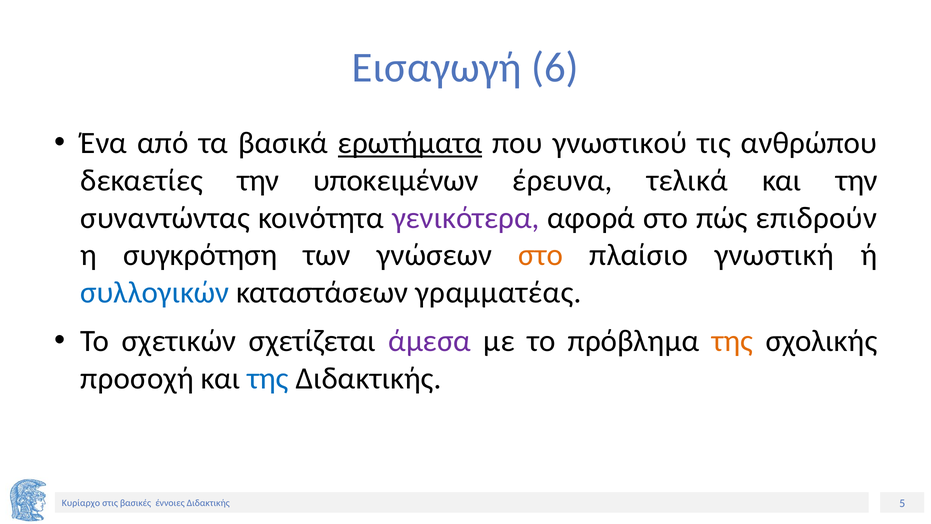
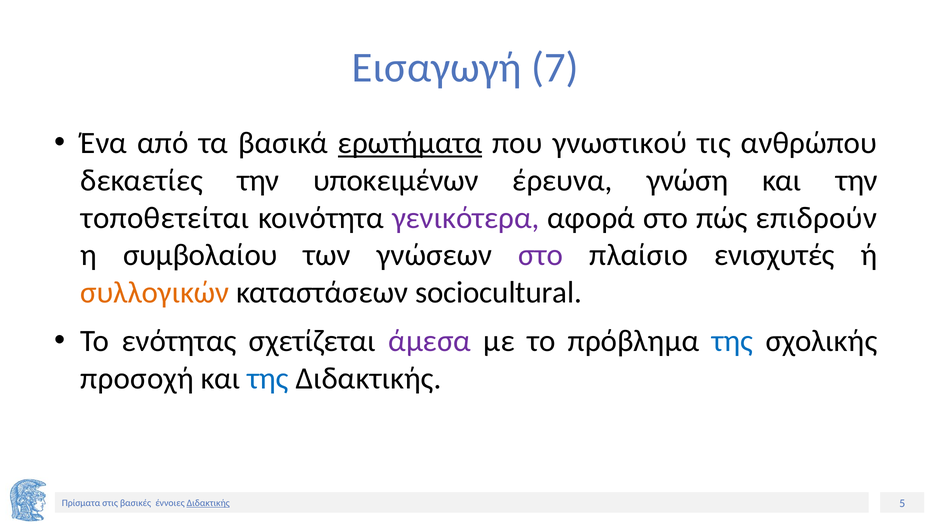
6: 6 -> 7
τελικά: τελικά -> γνώση
συναντώντας: συναντώντας -> τοποθετείται
συγκρότηση: συγκρότηση -> συμβολαίου
στο at (541, 255) colour: orange -> purple
γνωστική: γνωστική -> ενισχυτές
συλλογικών colour: blue -> orange
γραμματέας: γραμματέας -> sociocultural
σχετικών: σχετικών -> ενότητας
της at (732, 341) colour: orange -> blue
Κυρίαρχο: Κυρίαρχο -> Πρίσματα
Διδακτικής at (208, 503) underline: none -> present
